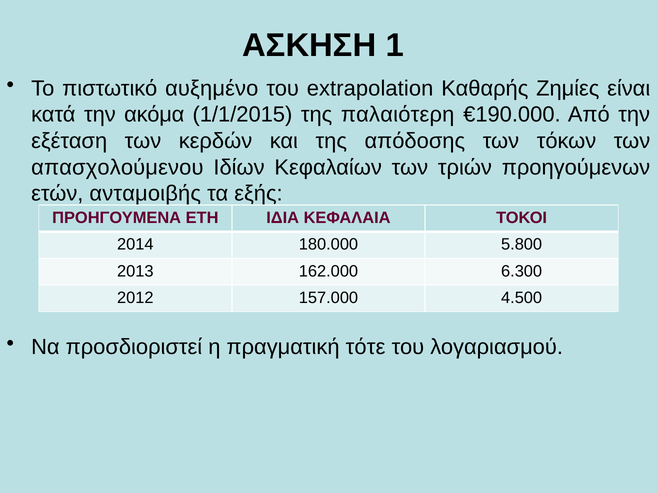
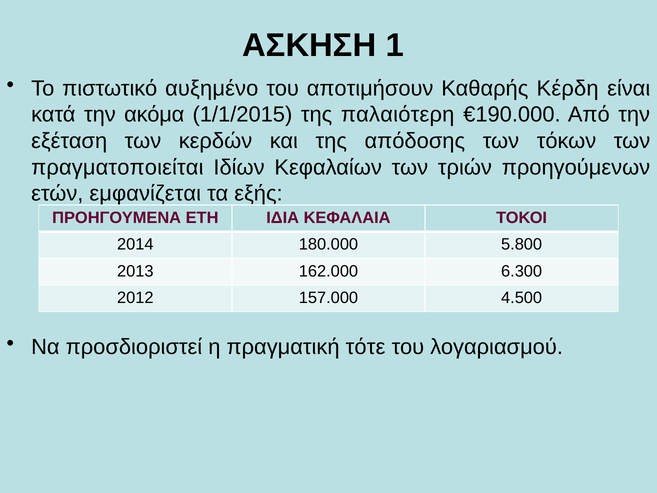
extrapolation: extrapolation -> αποτιμήσουν
Ζημίες: Ζημίες -> Κέρδη
απασχολούμενου: απασχολούμενου -> πραγματοποιείται
ανταμοιβής: ανταμοιβής -> εμφανίζεται
